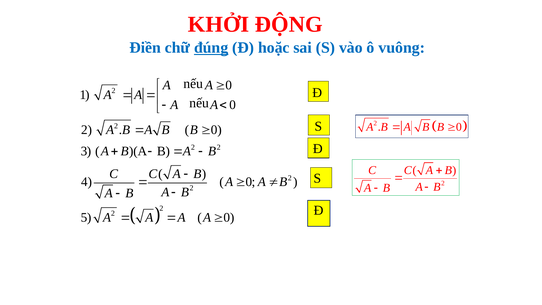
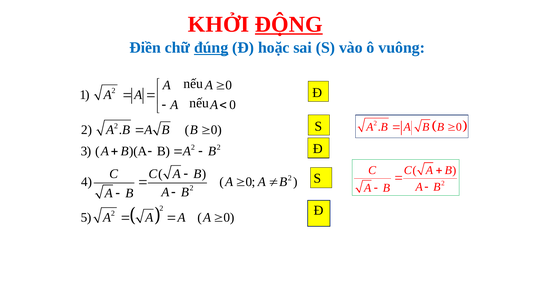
ĐỘNG underline: none -> present
